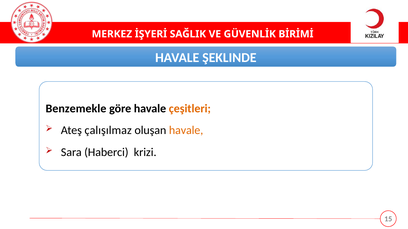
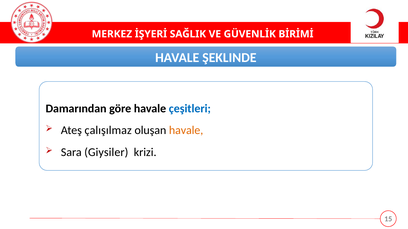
Benzemekle: Benzemekle -> Damarından
çeşitleri colour: orange -> blue
Haberci: Haberci -> Giysiler
